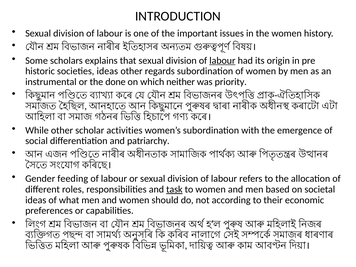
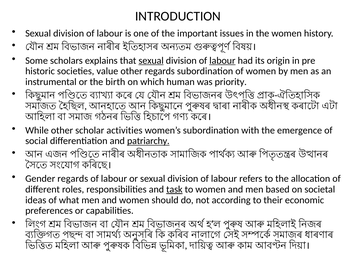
sexual at (151, 60) underline: none -> present
societies ideas: ideas -> value
done: done -> birth
neither: neither -> human
patriarchy underline: none -> present
Gender feeding: feeding -> regards
